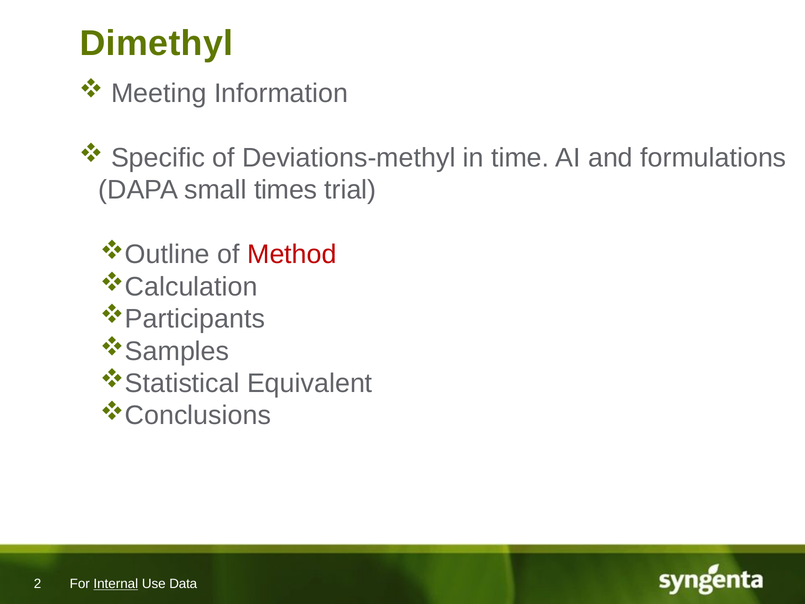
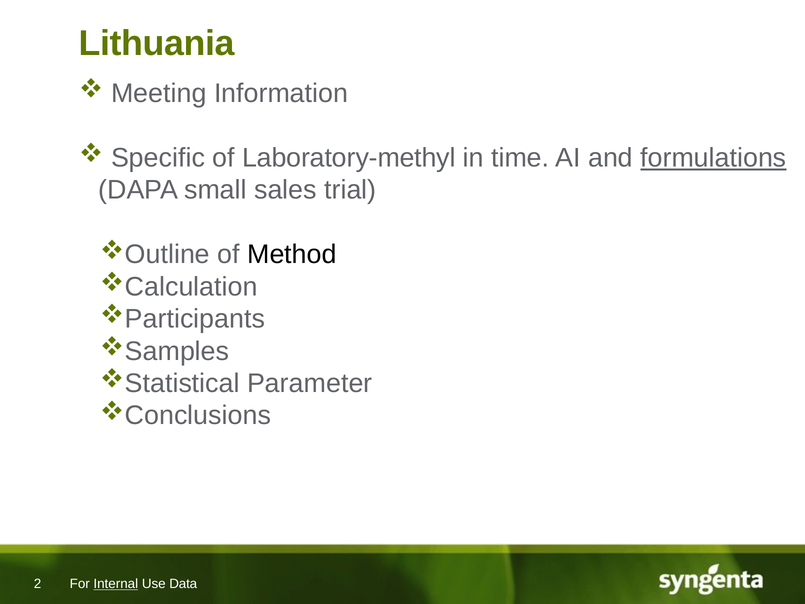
Dimethyl: Dimethyl -> Lithuania
Deviations-methyl: Deviations-methyl -> Laboratory-methyl
formulations underline: none -> present
times: times -> sales
Method colour: red -> black
Equivalent: Equivalent -> Parameter
